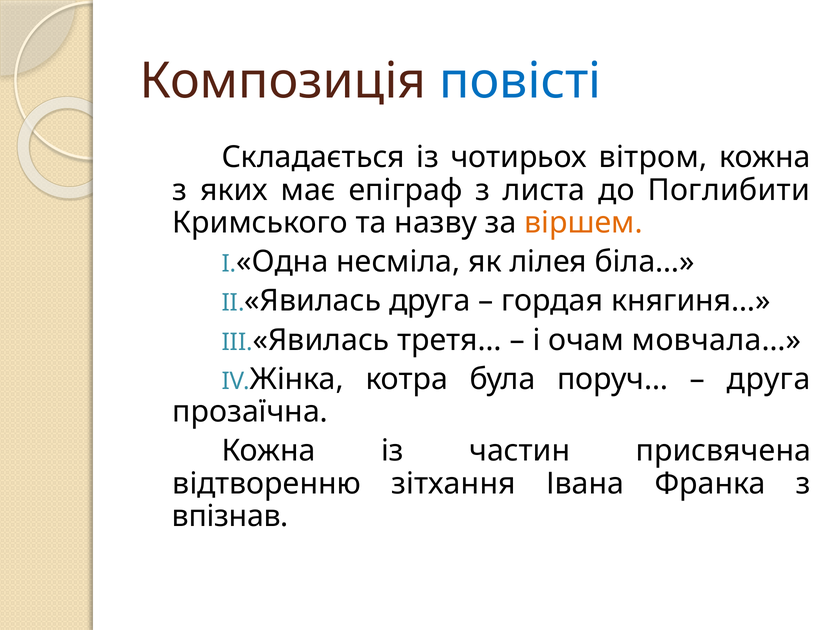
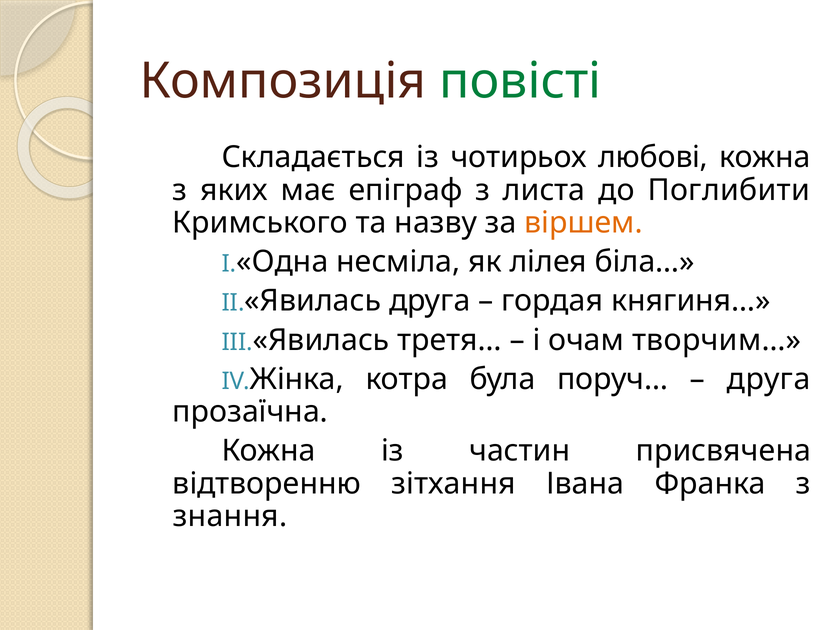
повісті colour: blue -> green
вітром: вітром -> любові
мовчала…: мовчала… -> творчим…
впізнав: впізнав -> знання
